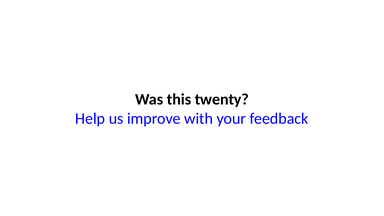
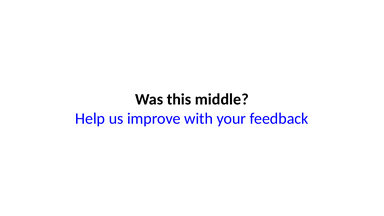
twenty: twenty -> middle
